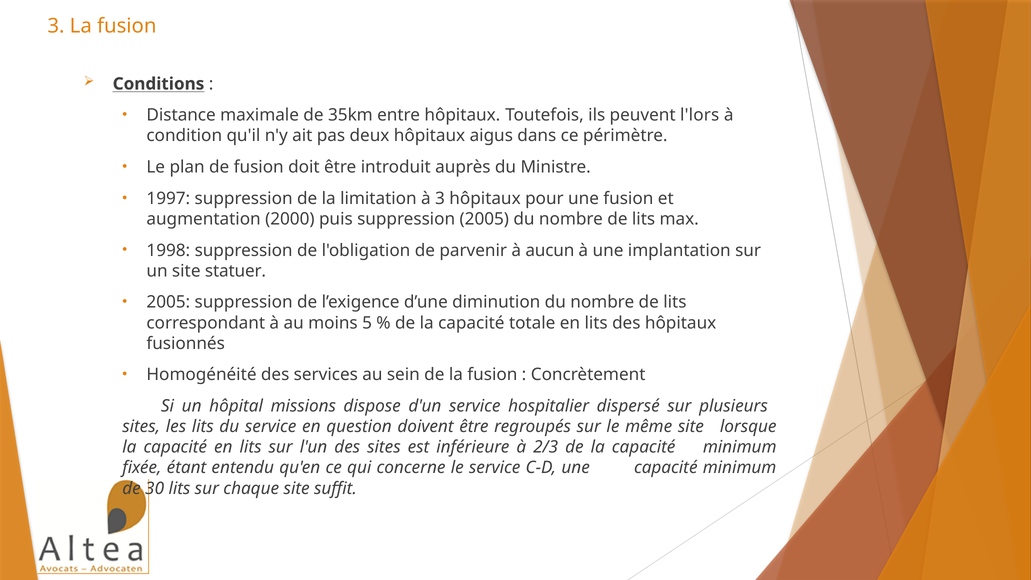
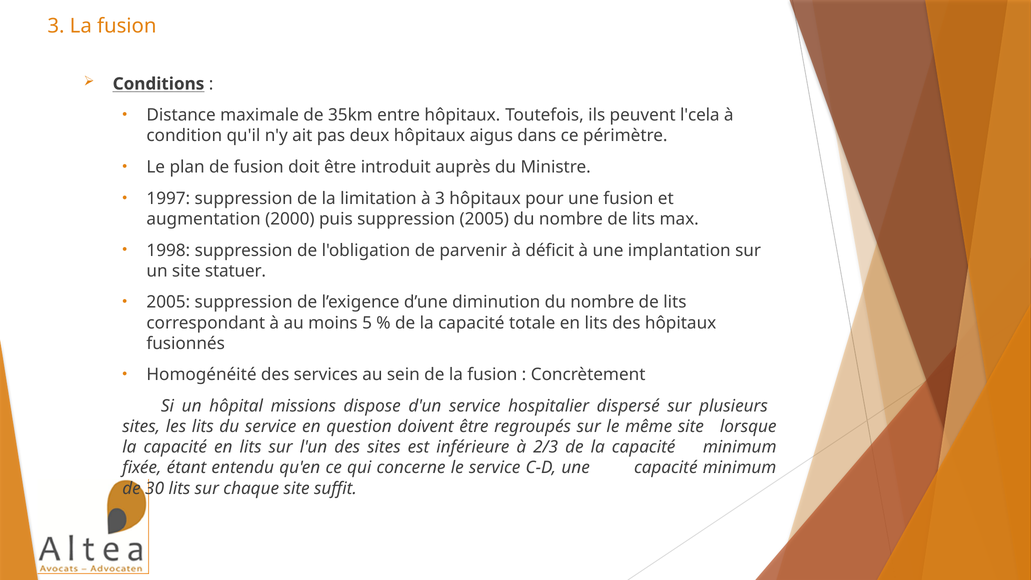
l'lors: l'lors -> l'cela
aucun: aucun -> déficit
